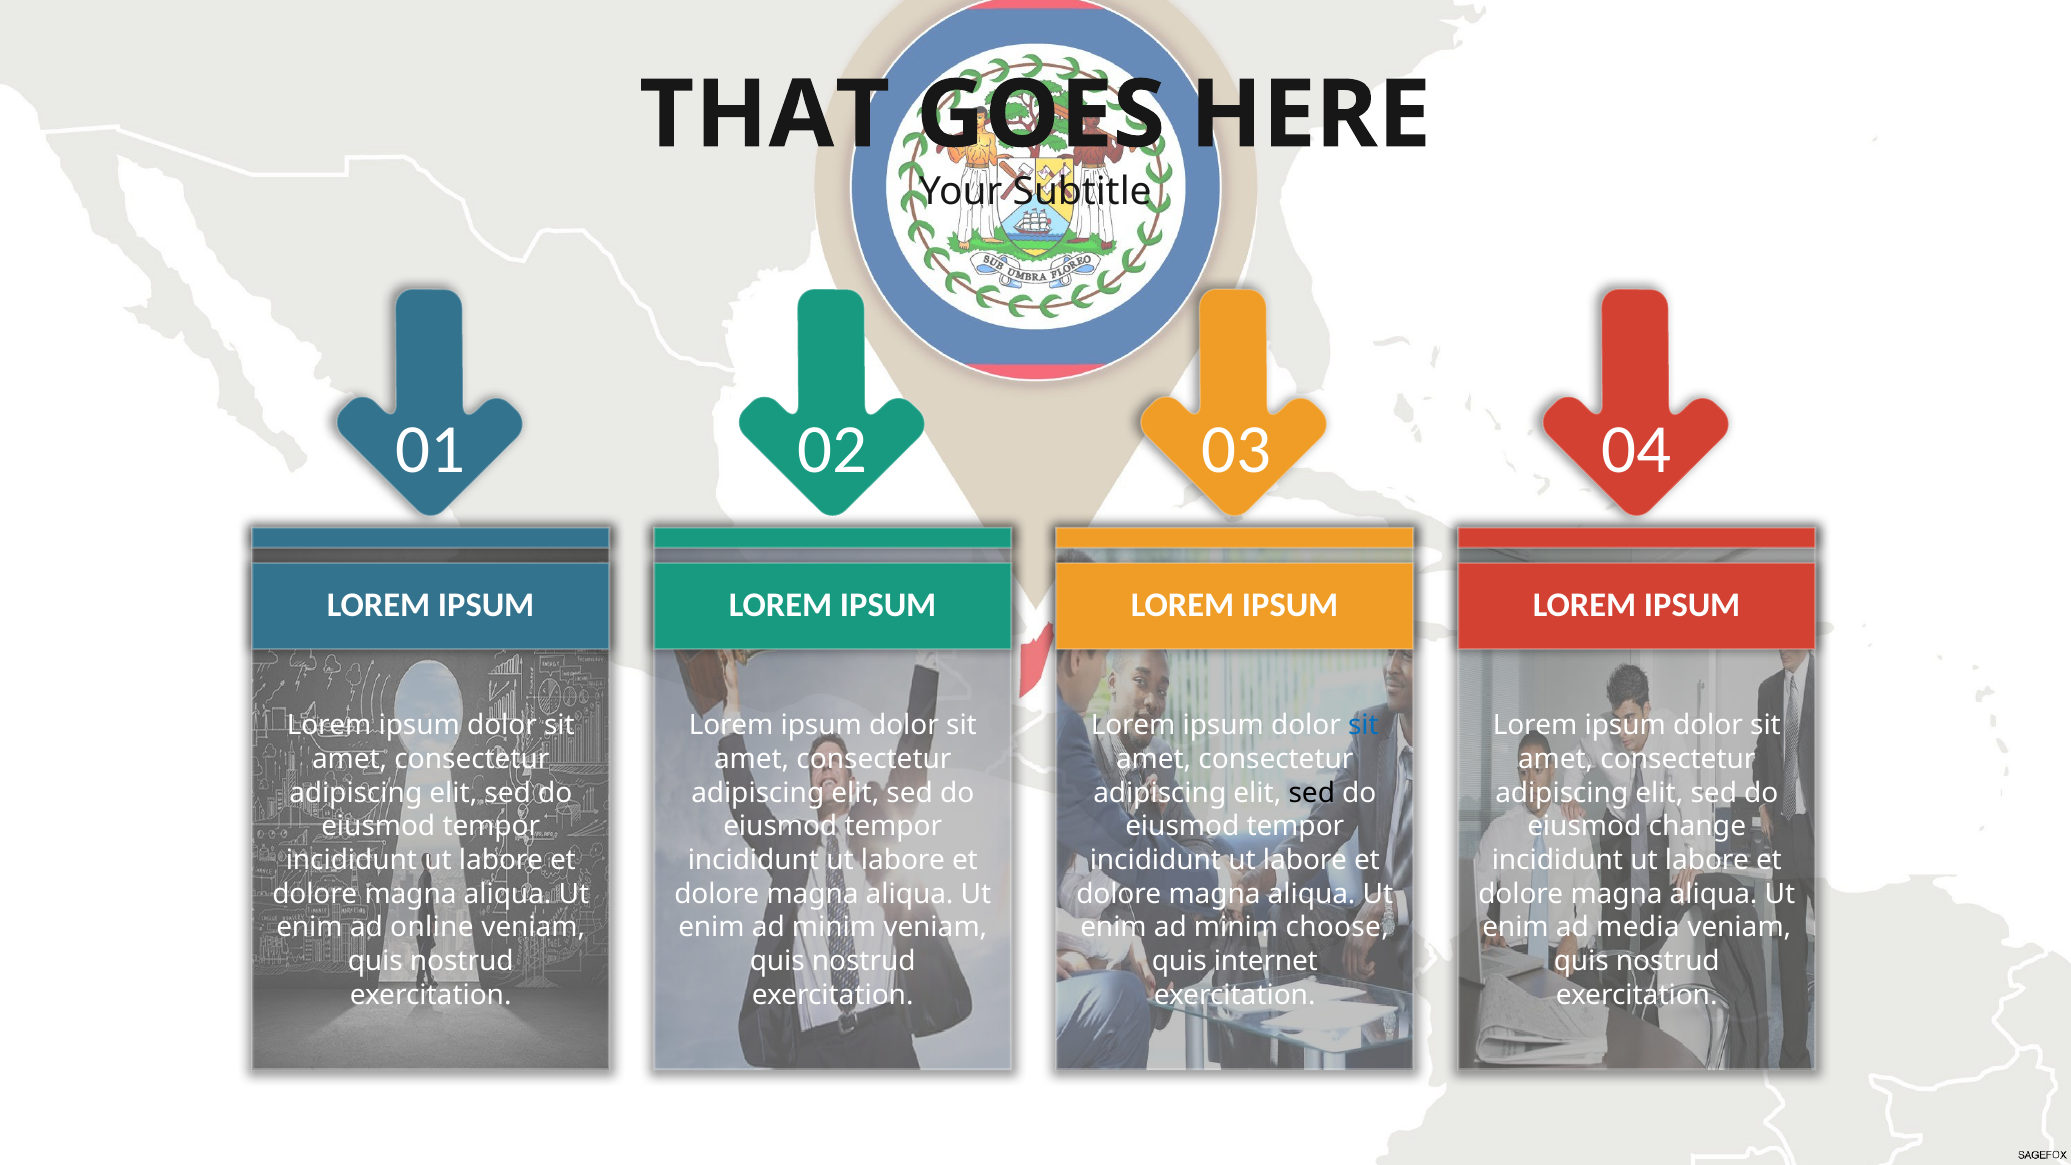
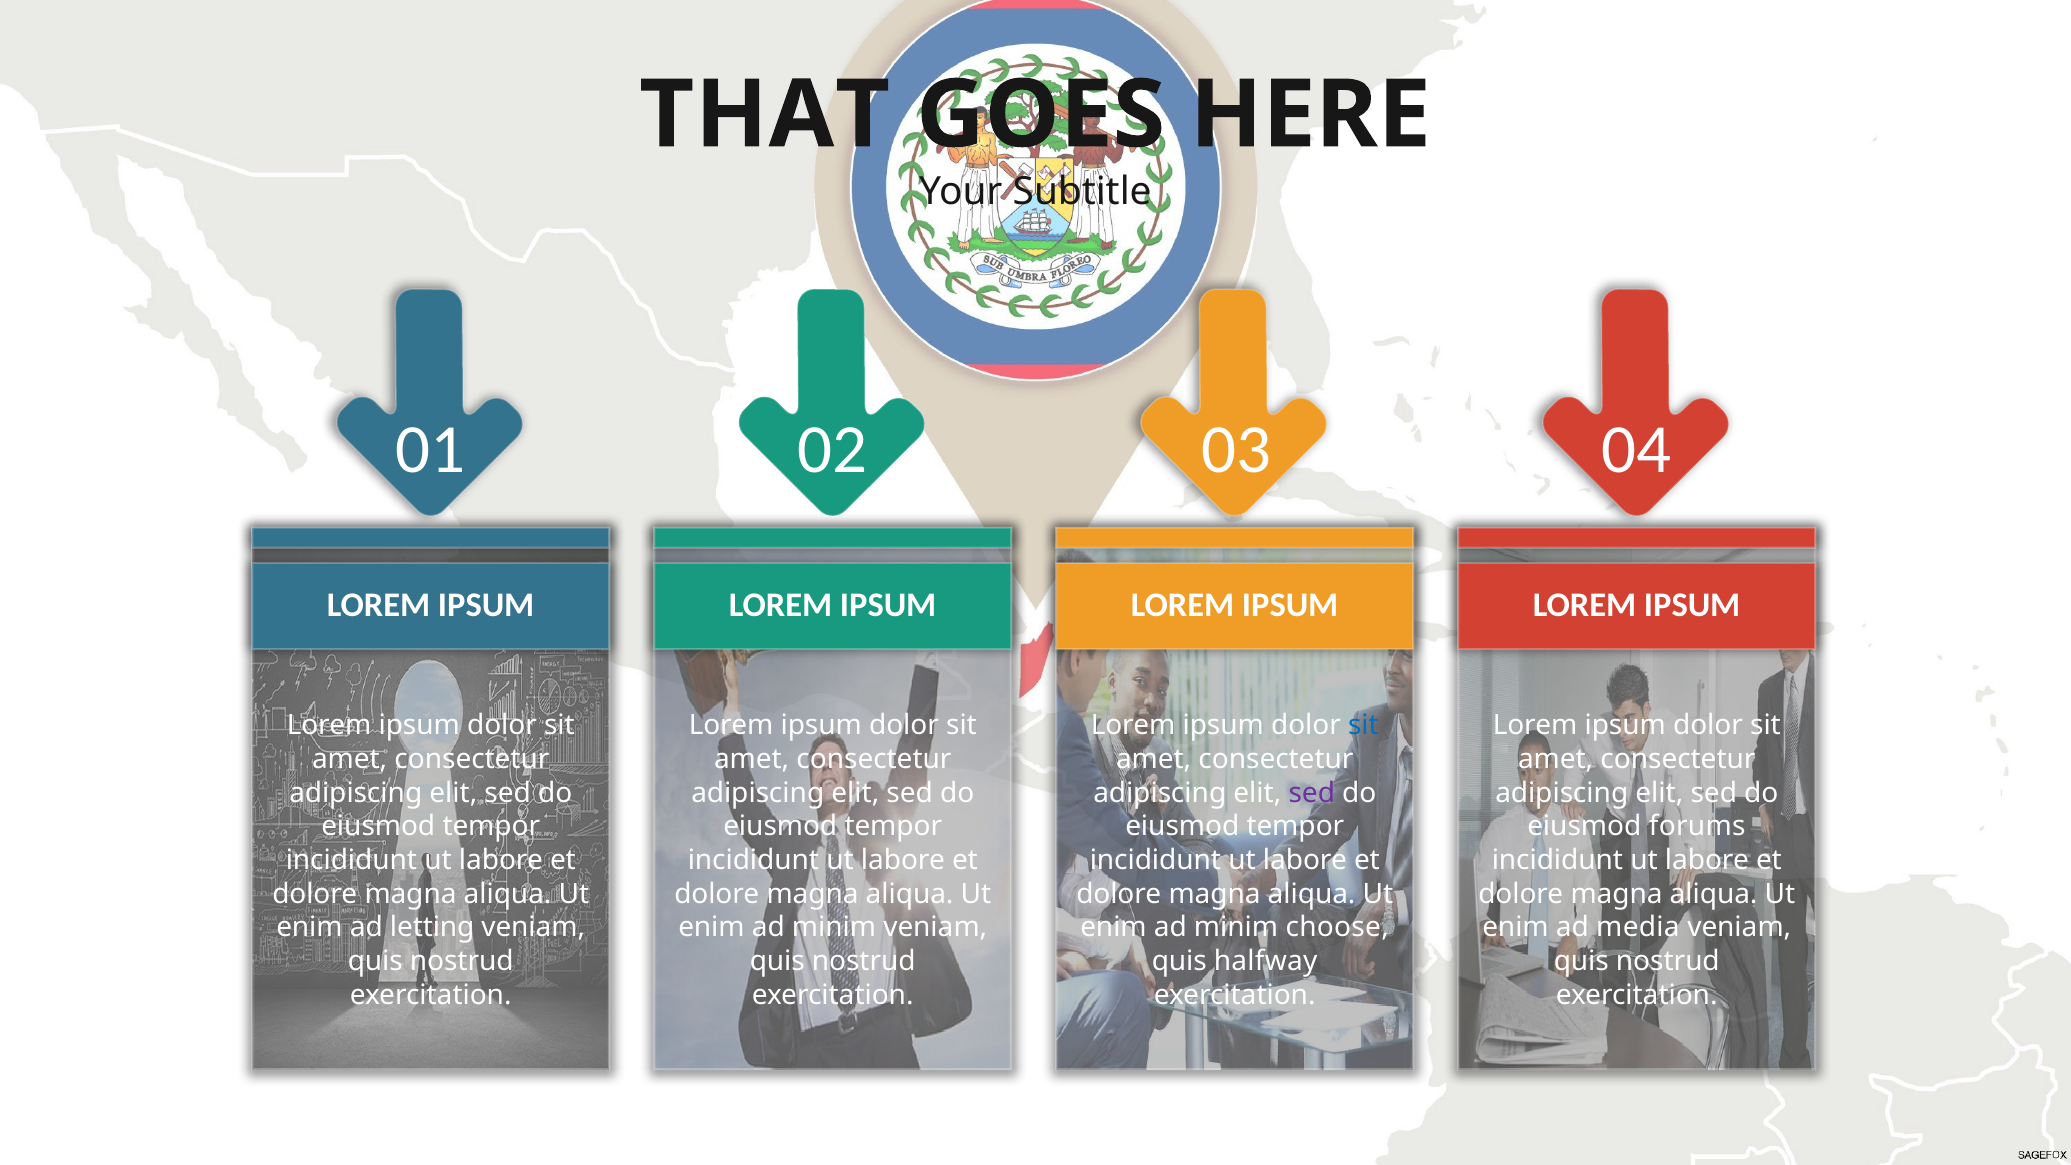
sed at (1312, 793) colour: black -> purple
change: change -> forums
online: online -> letting
internet: internet -> halfway
